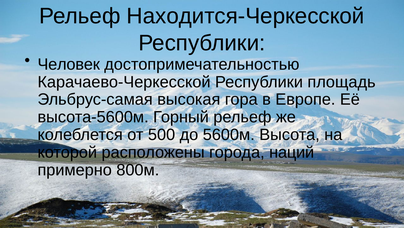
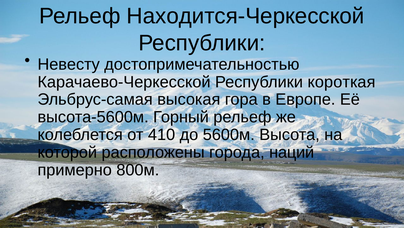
Человек: Человек -> Невесту
площадь: площадь -> короткая
500: 500 -> 410
